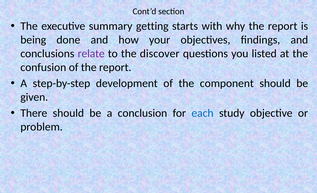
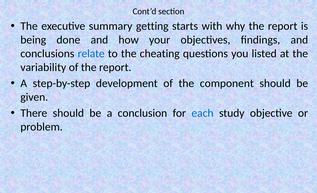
relate colour: purple -> blue
discover: discover -> cheating
confusion: confusion -> variability
